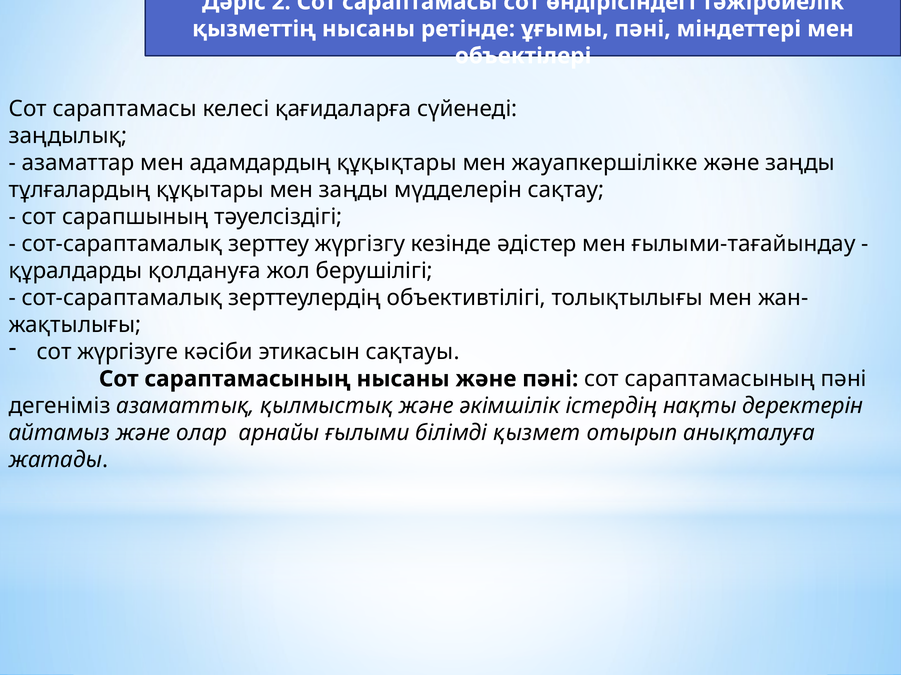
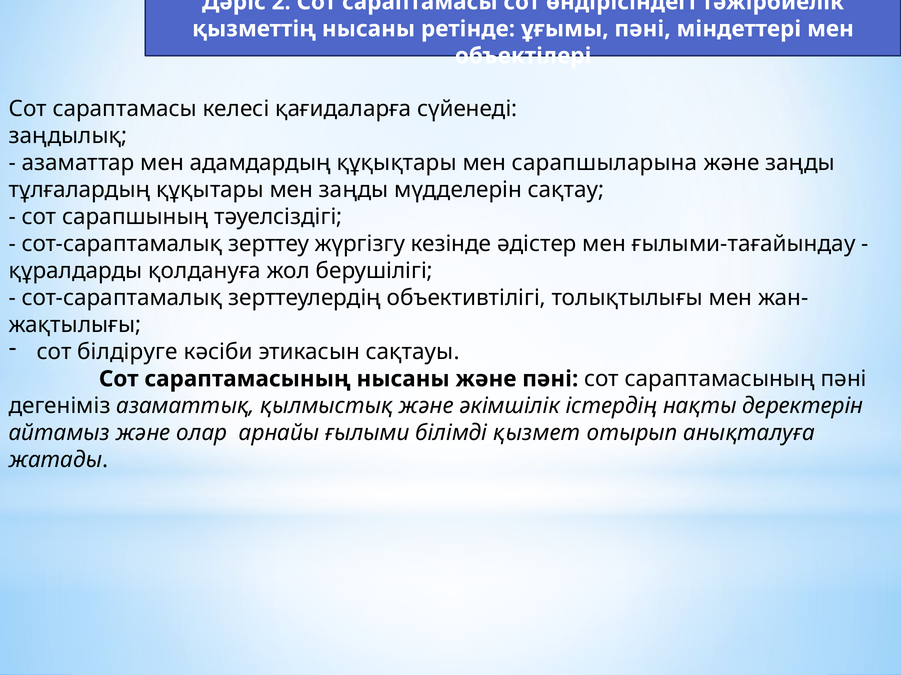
жауапкершілікке: жауапкершілікке -> сарапшыларына
жүргізуге: жүргізуге -> білдіруге
